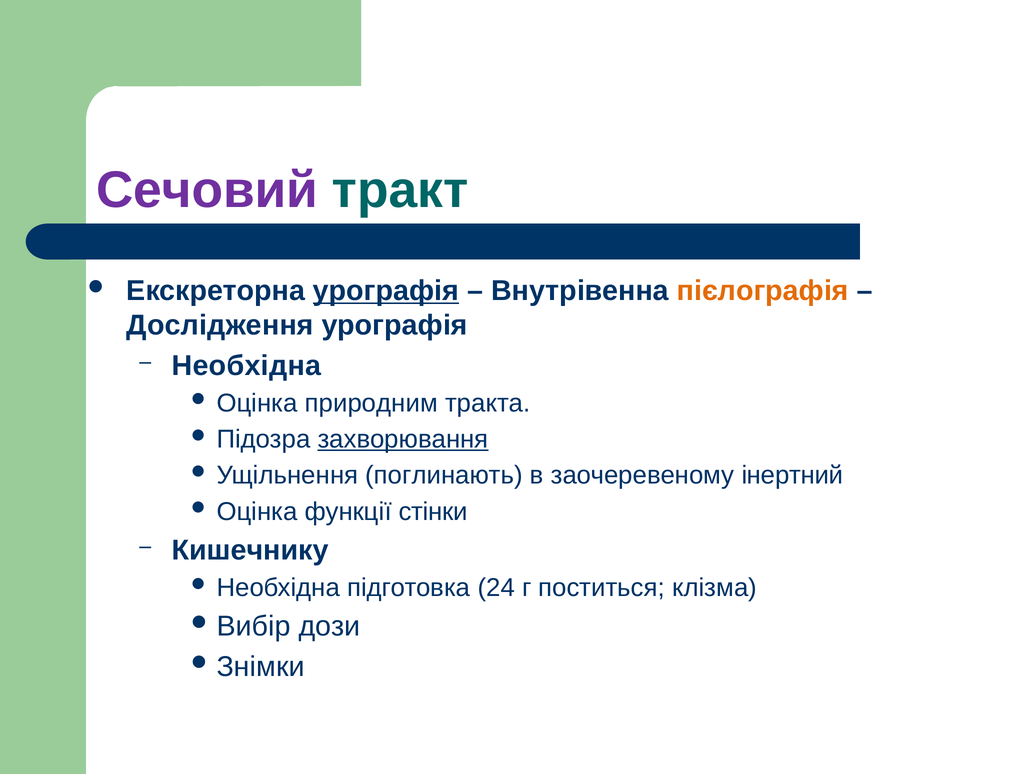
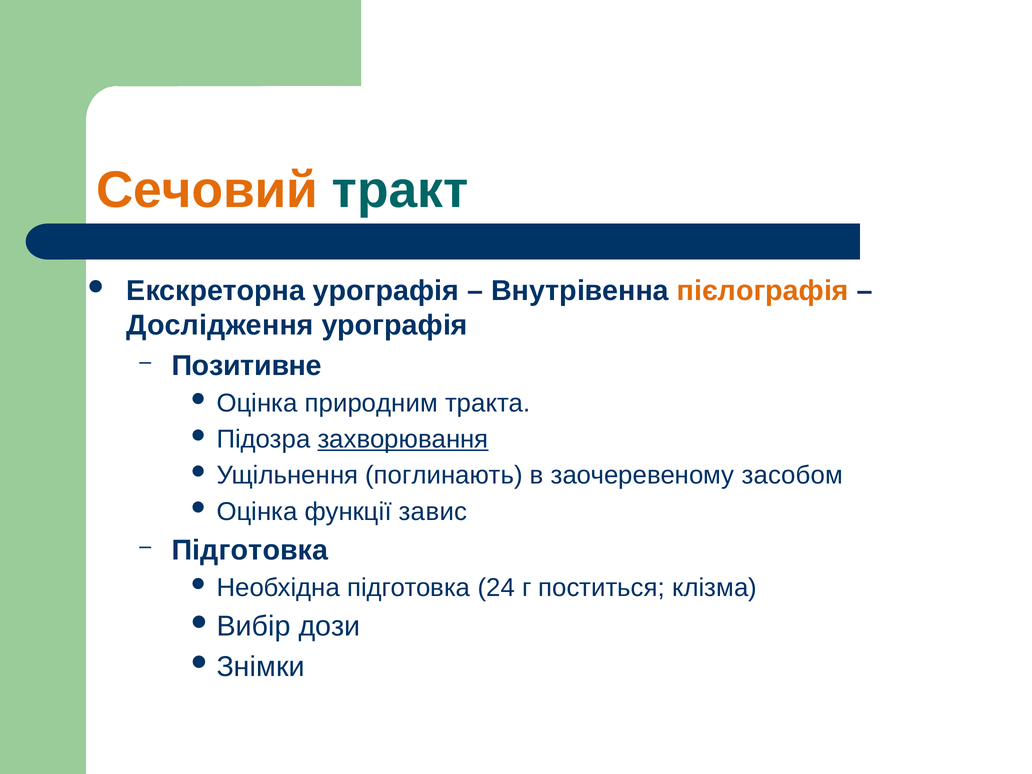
Сечовий colour: purple -> orange
урографія at (386, 291) underline: present -> none
Необхідна at (246, 366): Необхідна -> Позитивне
інертний: інертний -> засобом
стінки: стінки -> завис
Кишечнику at (250, 550): Кишечнику -> Підготовка
